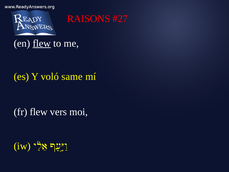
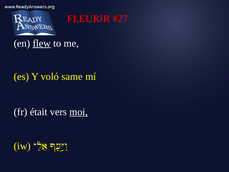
RAISONS: RAISONS -> FLEURIR
fr flew: flew -> était
moi underline: none -> present
